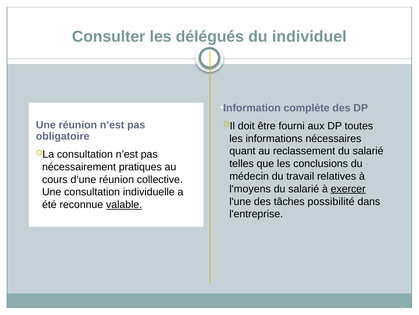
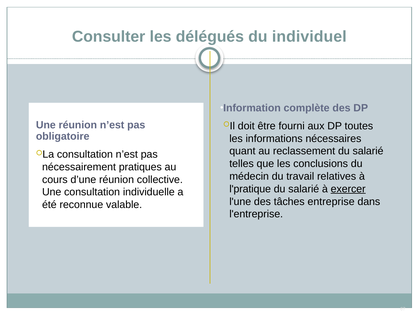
l'moyens: l'moyens -> l'pratique
possibilité: possibilité -> entreprise
valable underline: present -> none
